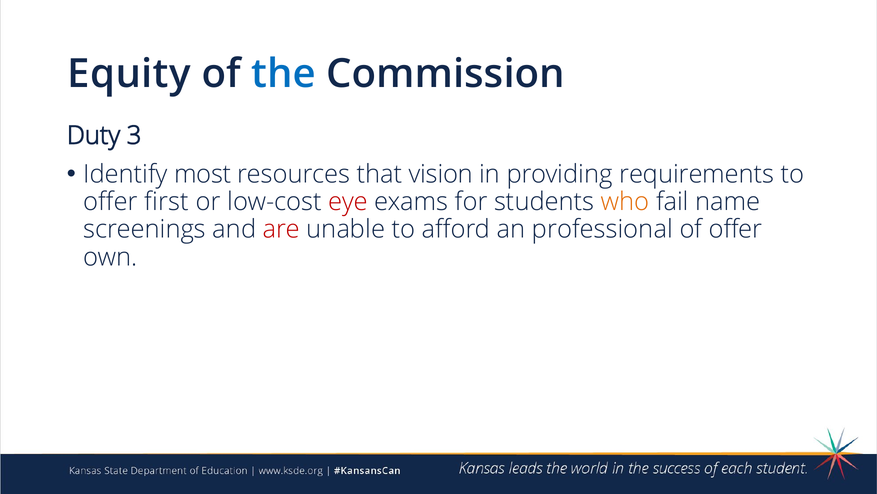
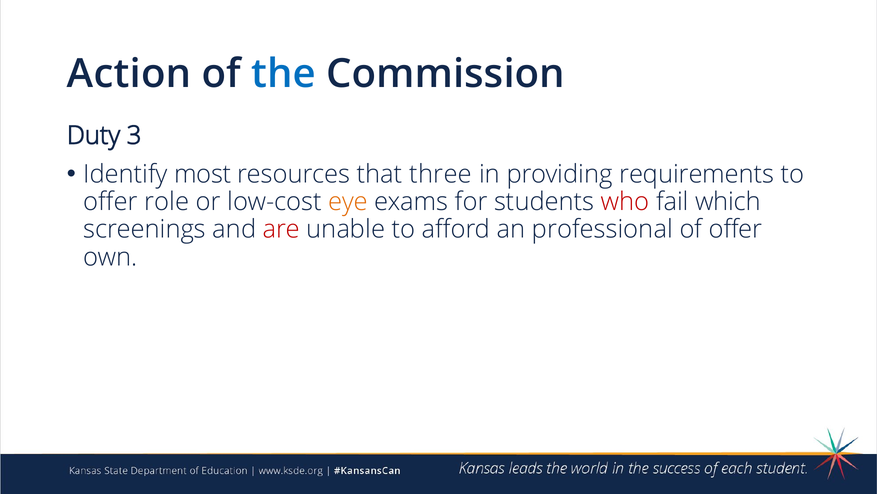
Equity: Equity -> Action
vision: vision -> three
first: first -> role
eye colour: red -> orange
who colour: orange -> red
name: name -> which
